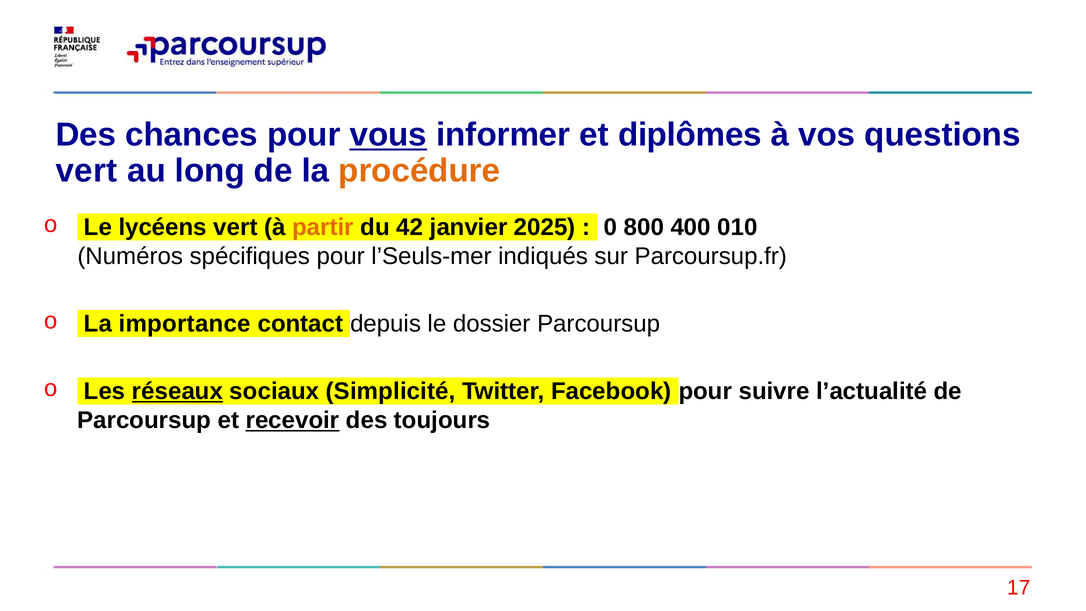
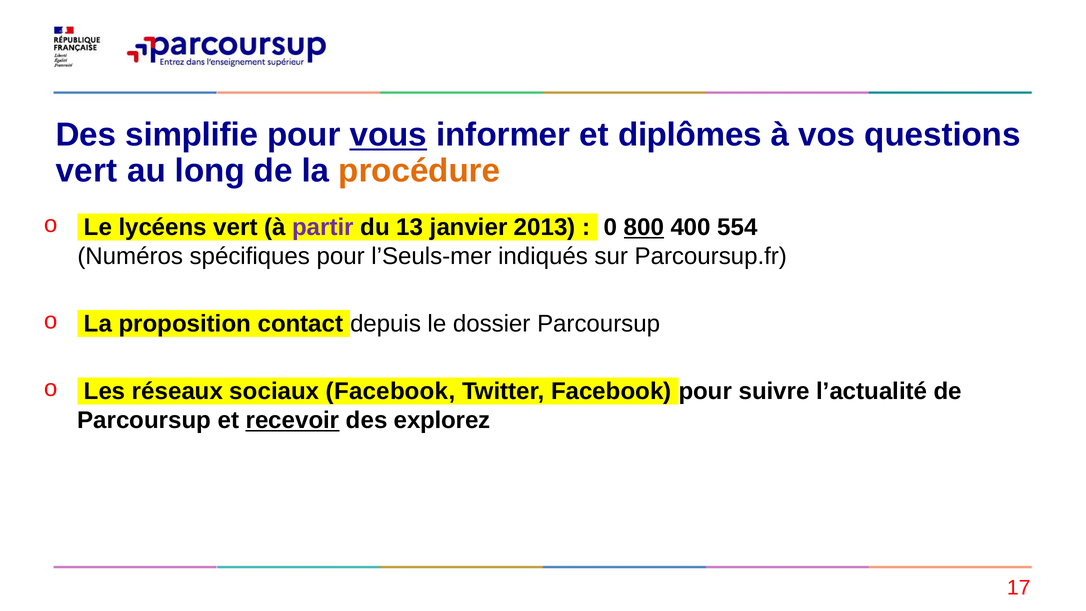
chances: chances -> simplifie
partir colour: orange -> purple
42: 42 -> 13
2025: 2025 -> 2013
800 underline: none -> present
010: 010 -> 554
importance: importance -> proposition
réseaux underline: present -> none
sociaux Simplicité: Simplicité -> Facebook
toujours: toujours -> explorez
